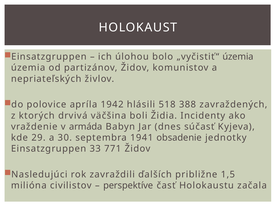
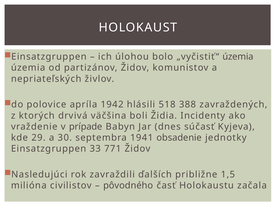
armáda: armáda -> prípade
perspektíve: perspektíve -> pôvodného
